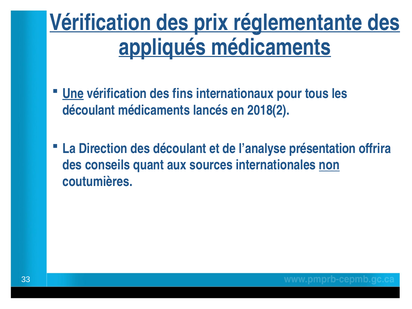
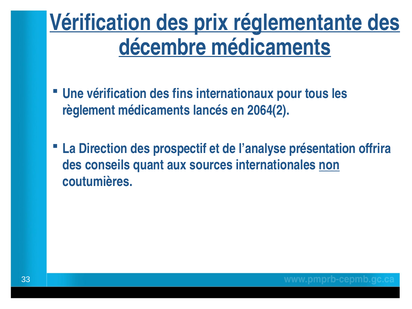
appliqués: appliqués -> décembre
Une underline: present -> none
découlant at (89, 110): découlant -> règlement
2018(2: 2018(2 -> 2064(2
des découlant: découlant -> prospectif
